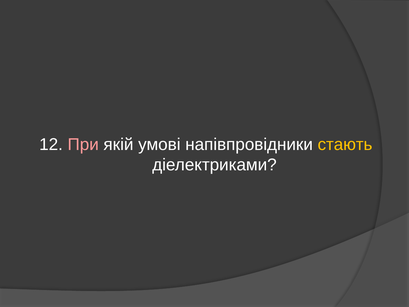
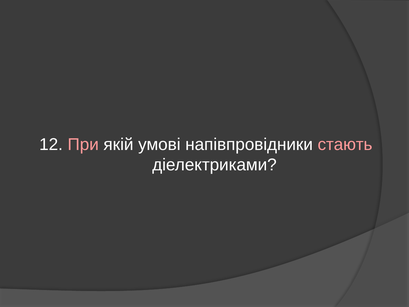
стають colour: yellow -> pink
